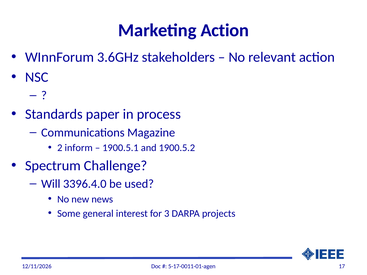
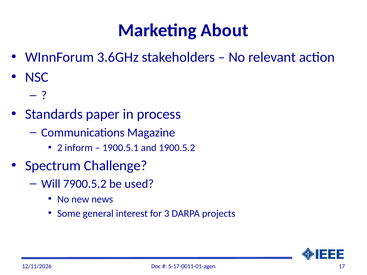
Marketing Action: Action -> About
3396.4.0: 3396.4.0 -> 7900.5.2
